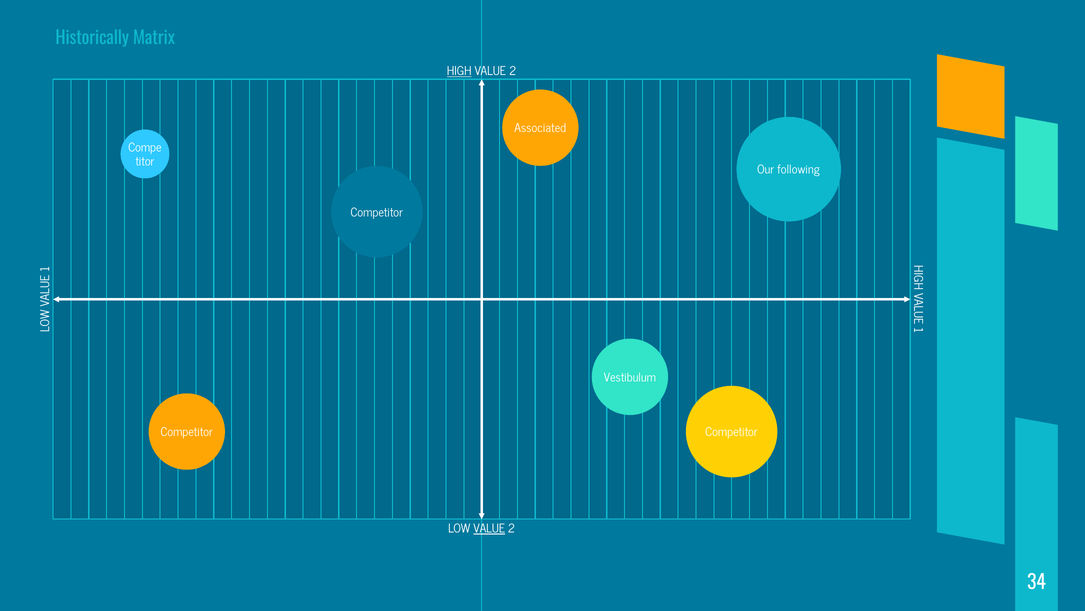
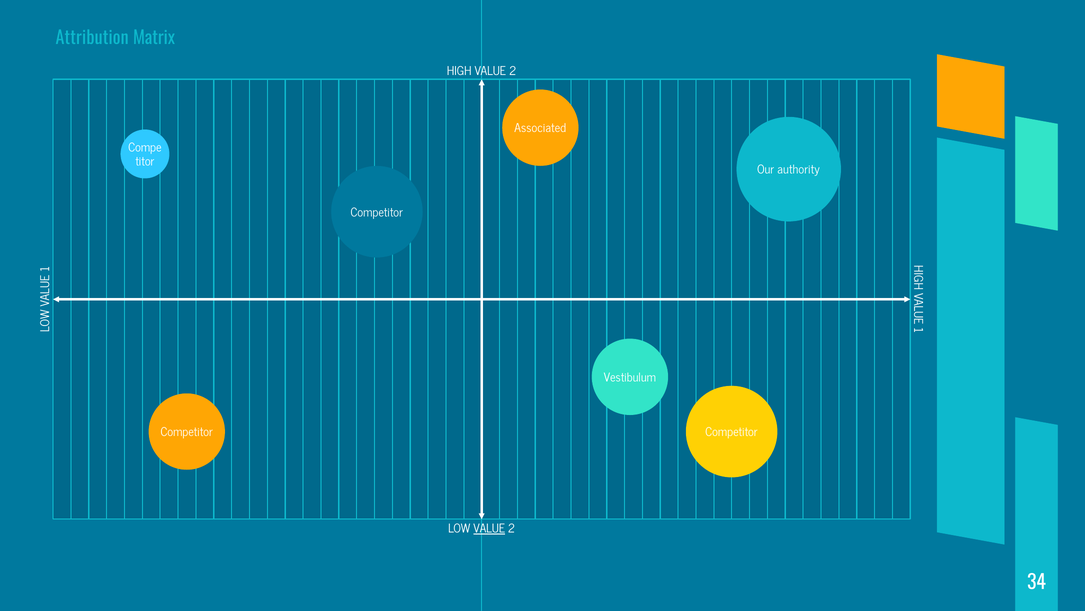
Historically: Historically -> Attribution
HIGH underline: present -> none
following: following -> authority
